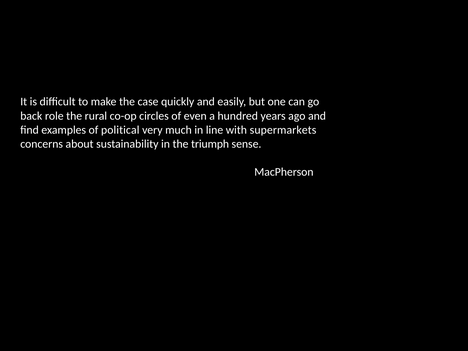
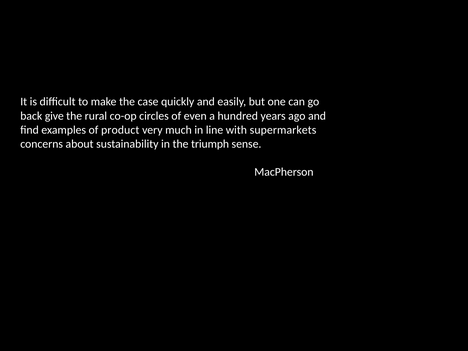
role: role -> give
political: political -> product
